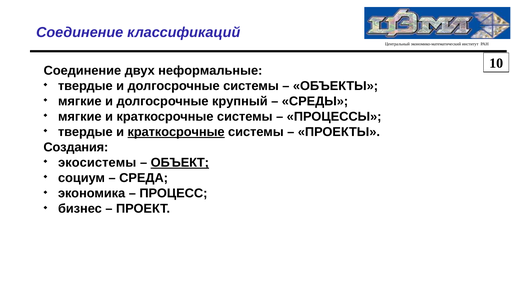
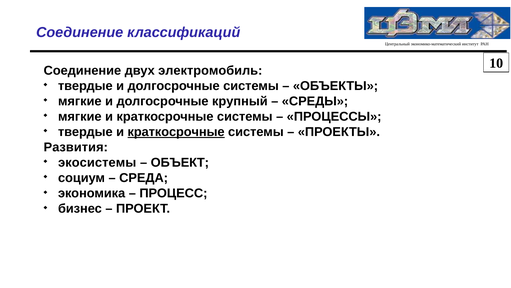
неформальные: неформальные -> электромобиль
Создания: Создания -> Развития
ОБЪЕКТ underline: present -> none
